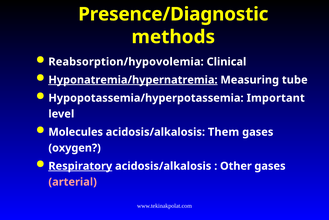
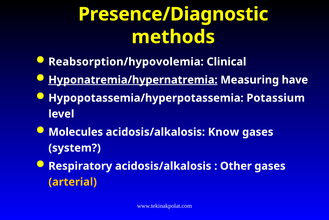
tube: tube -> have
Important: Important -> Potassium
Them: Them -> Know
oxygen: oxygen -> system
Respiratory underline: present -> none
arterial colour: pink -> yellow
